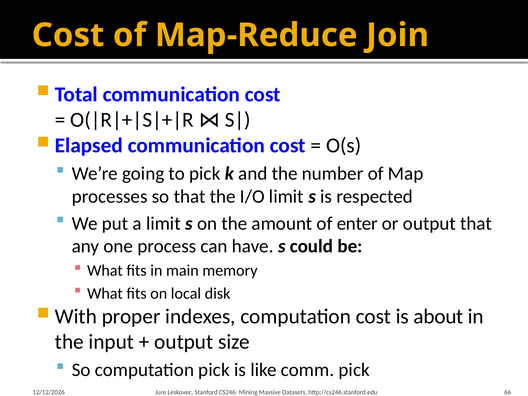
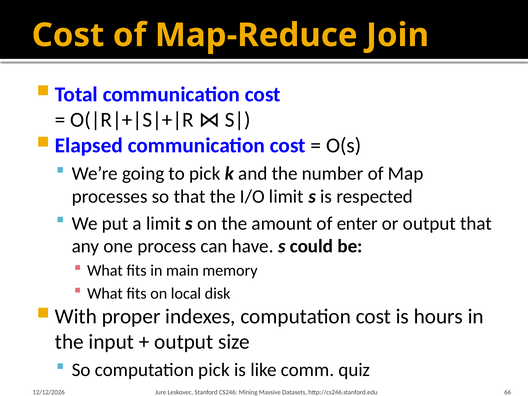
about: about -> hours
comm pick: pick -> quiz
